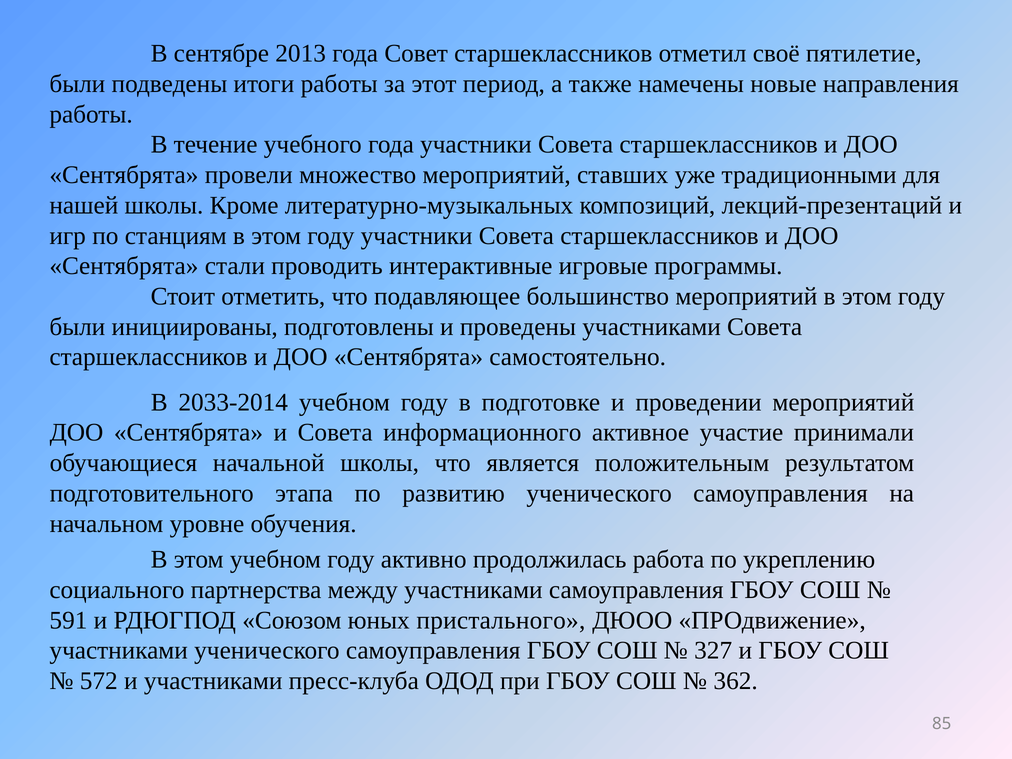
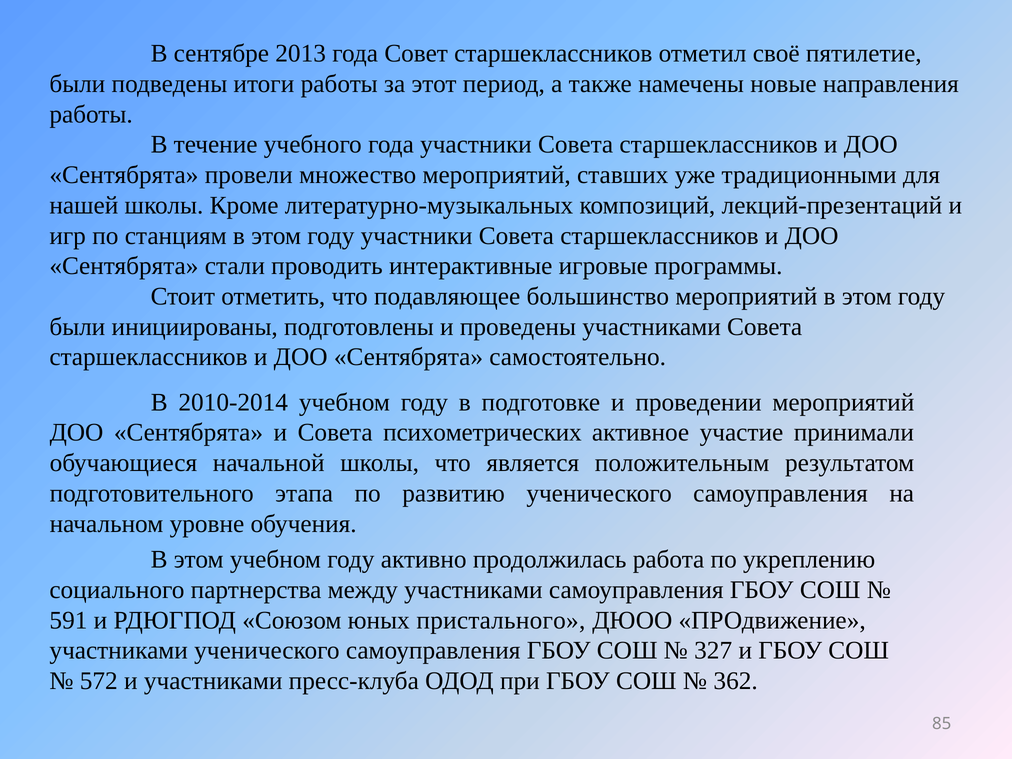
2033-2014: 2033-2014 -> 2010-2014
информационного: информационного -> психометрических
